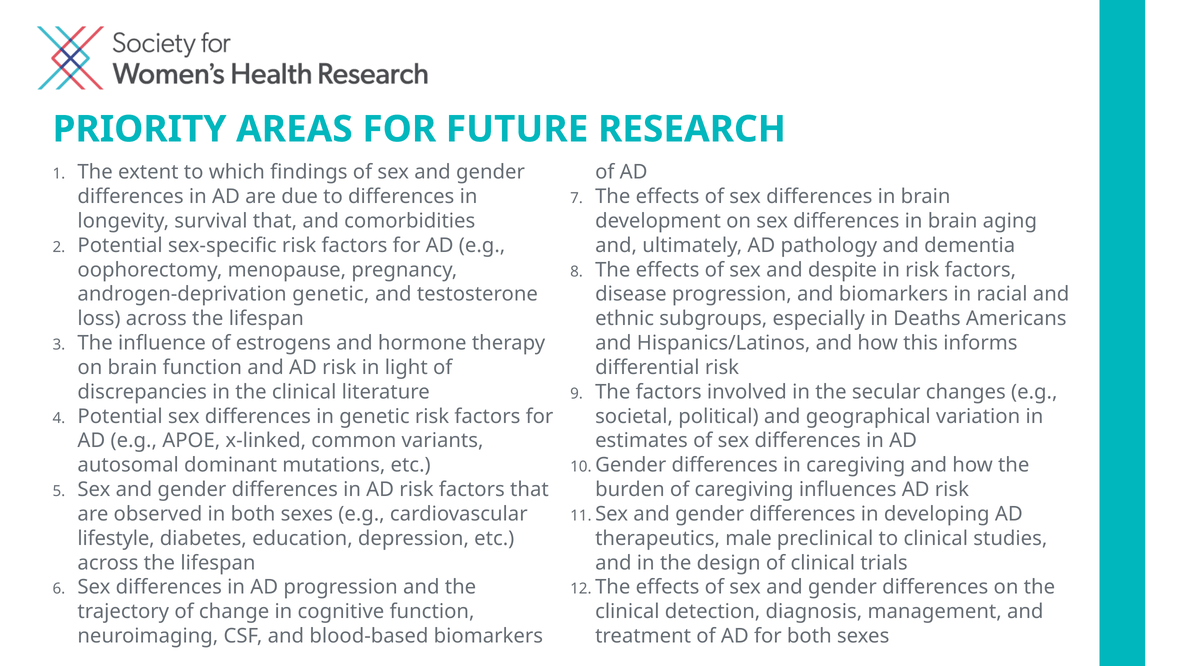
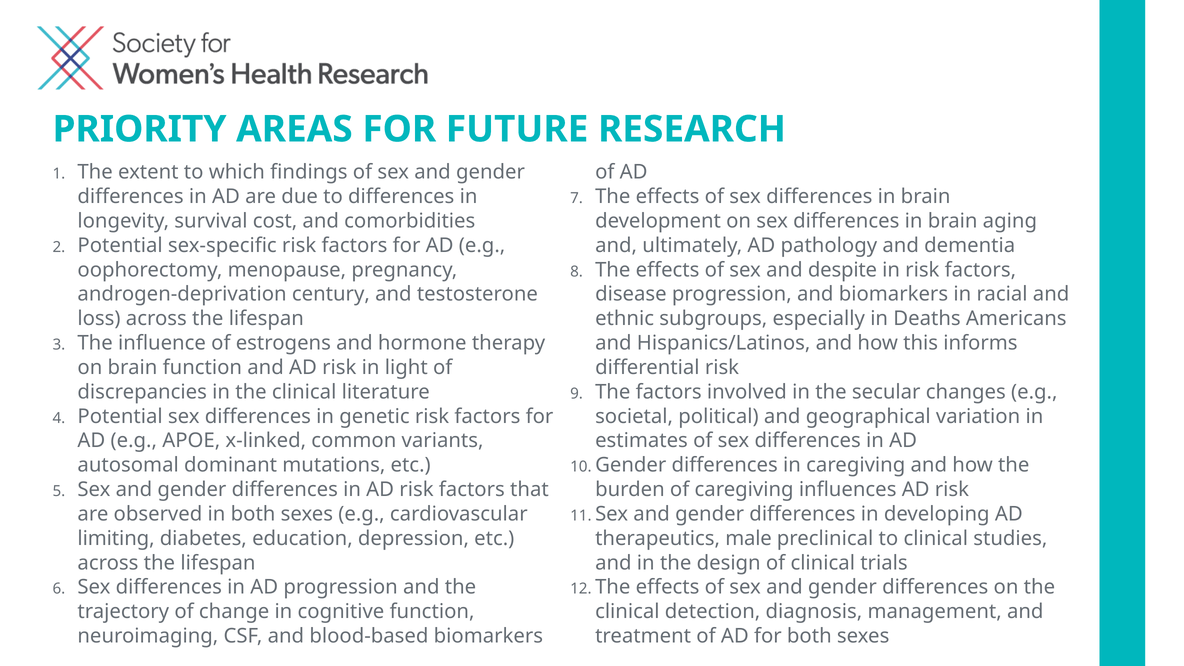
survival that: that -> cost
androgen-deprivation genetic: genetic -> century
lifestyle: lifestyle -> limiting
